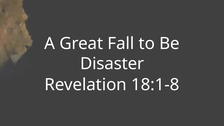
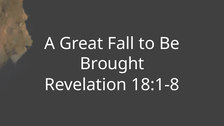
Disaster: Disaster -> Brought
